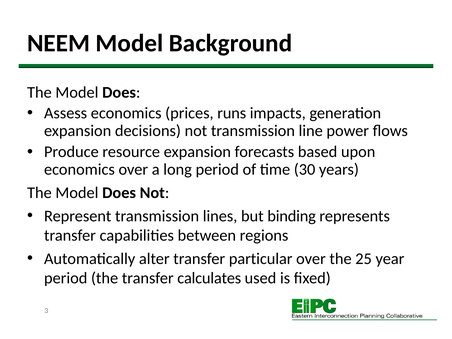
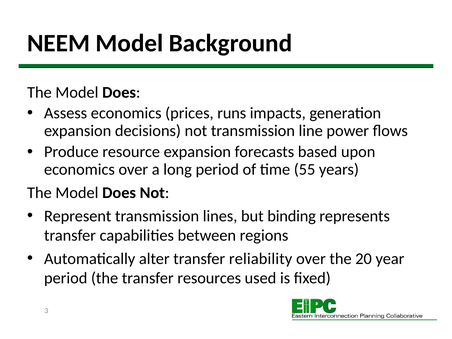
30: 30 -> 55
particular: particular -> reliability
25: 25 -> 20
calculates: calculates -> resources
